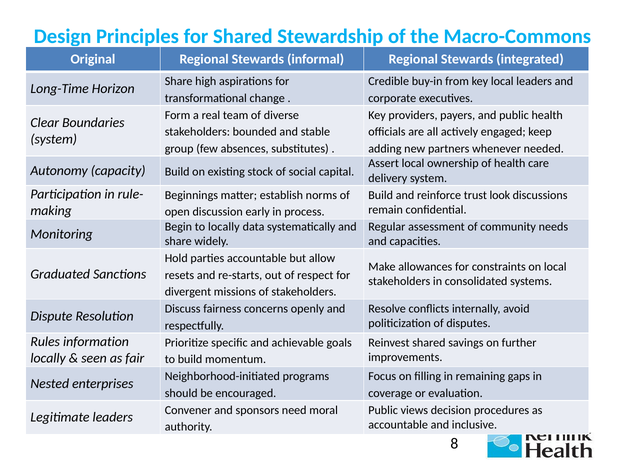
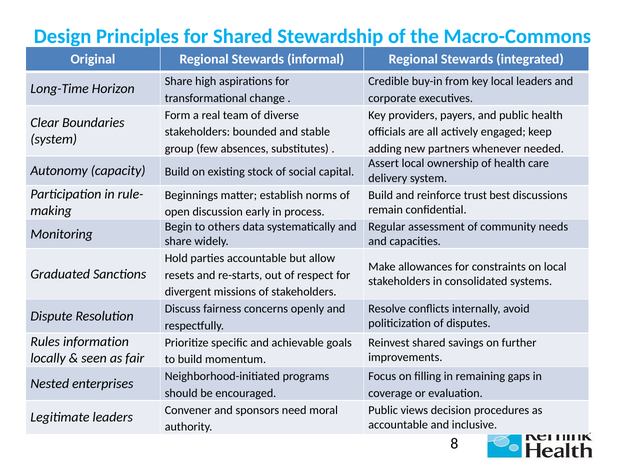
look: look -> best
to locally: locally -> others
